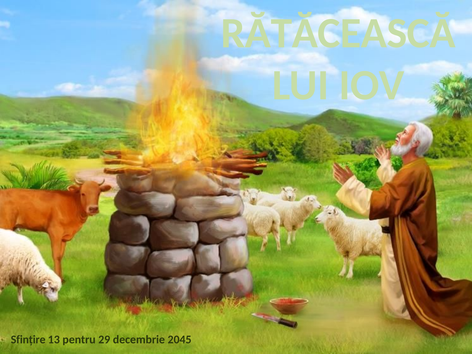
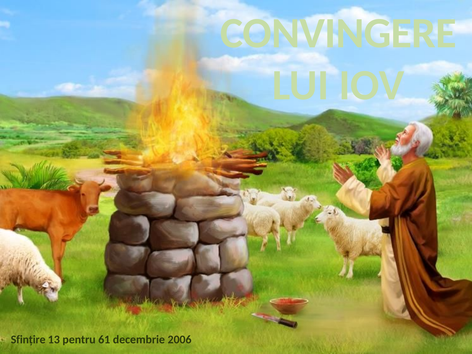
RĂTĂCEASCĂ: RĂTĂCEASCĂ -> CONVINGERE
29: 29 -> 61
2045: 2045 -> 2006
